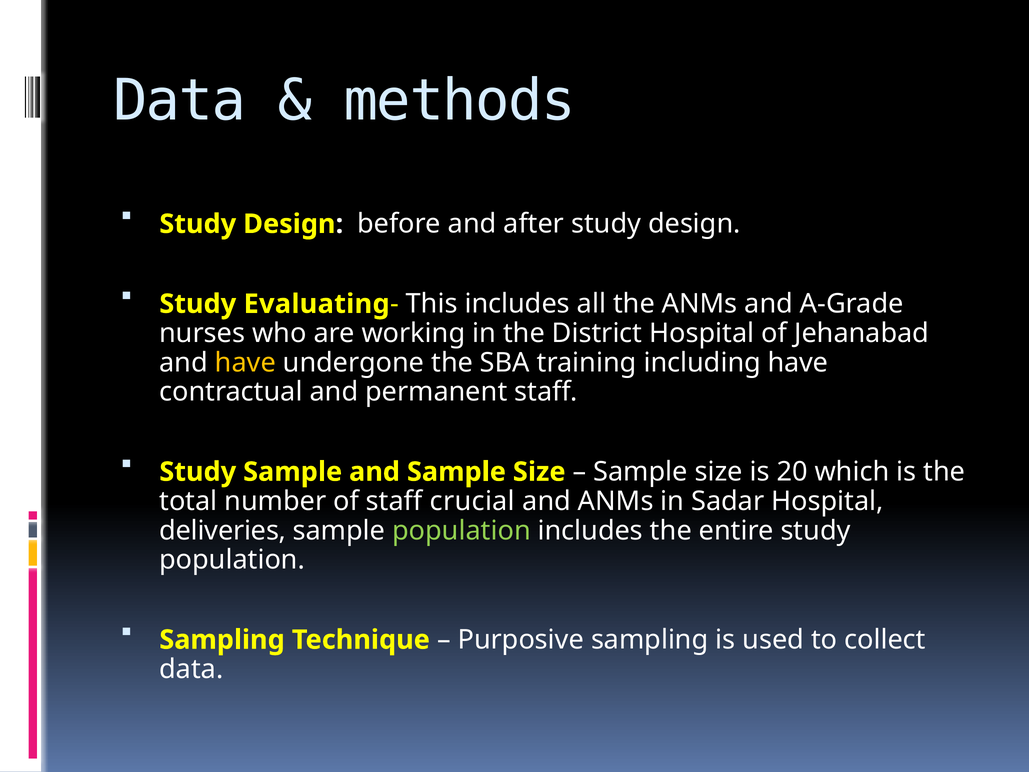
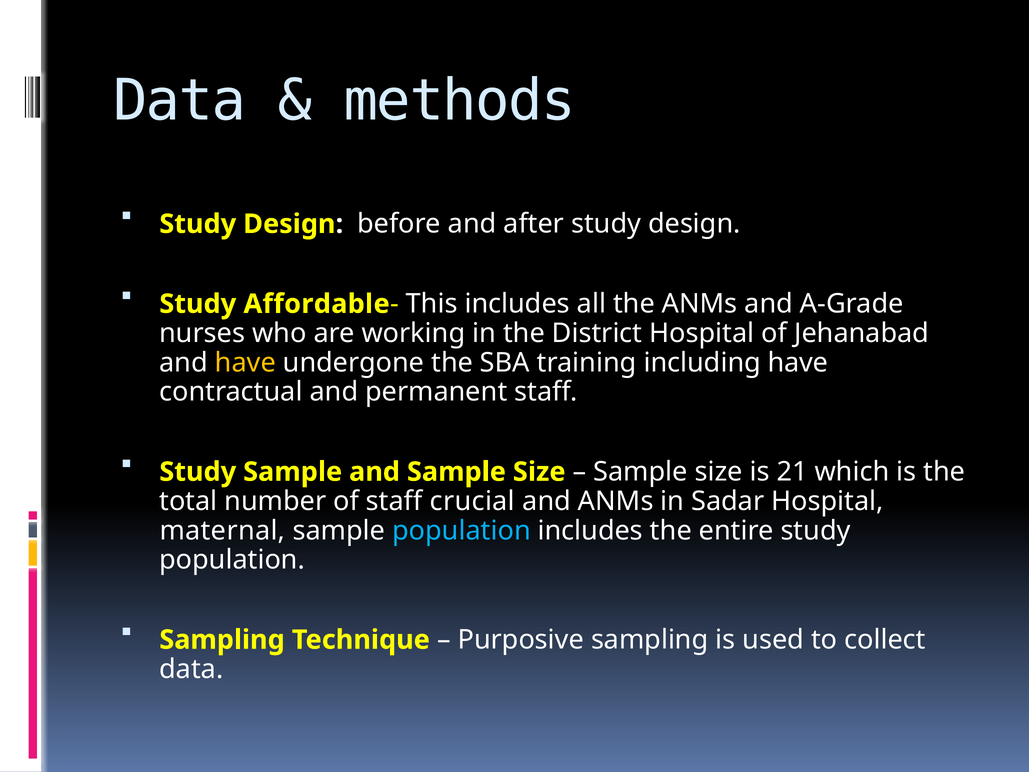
Evaluating: Evaluating -> Affordable
20: 20 -> 21
deliveries: deliveries -> maternal
population at (462, 530) colour: light green -> light blue
